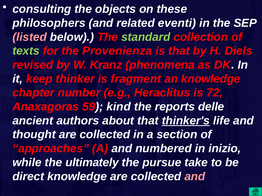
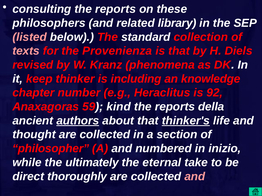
consulting the objects: objects -> reports
eventi: eventi -> library
standard colour: light green -> white
texts colour: light green -> pink
fragment: fragment -> including
72: 72 -> 92
delle: delle -> della
authors underline: none -> present
approaches: approaches -> philosopher
pursue: pursue -> eternal
direct knowledge: knowledge -> thoroughly
